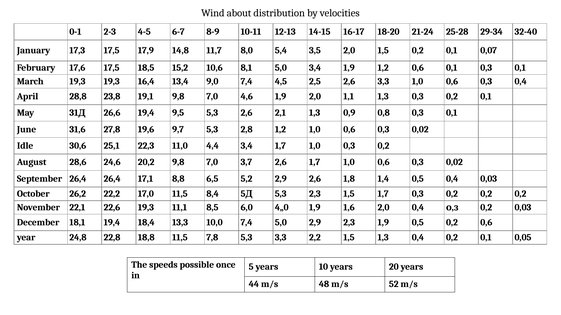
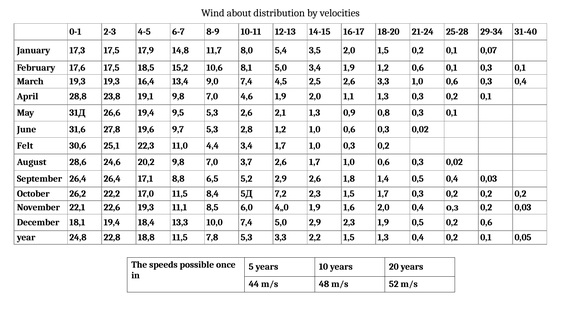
32-40: 32-40 -> 31-40
Idle: Idle -> Felt
5,3 at (281, 194): 5,3 -> 7,2
